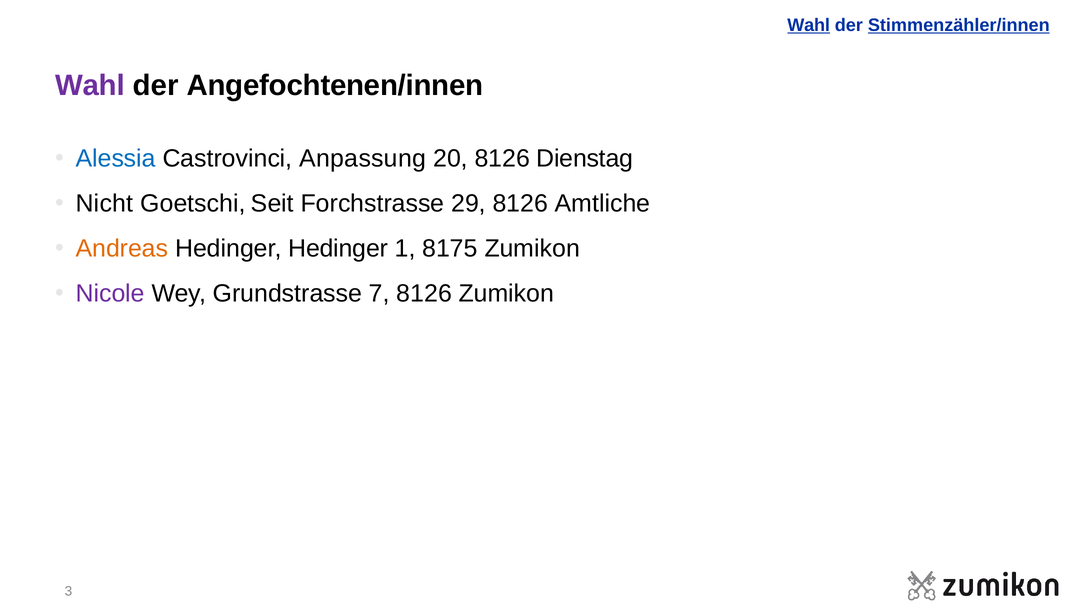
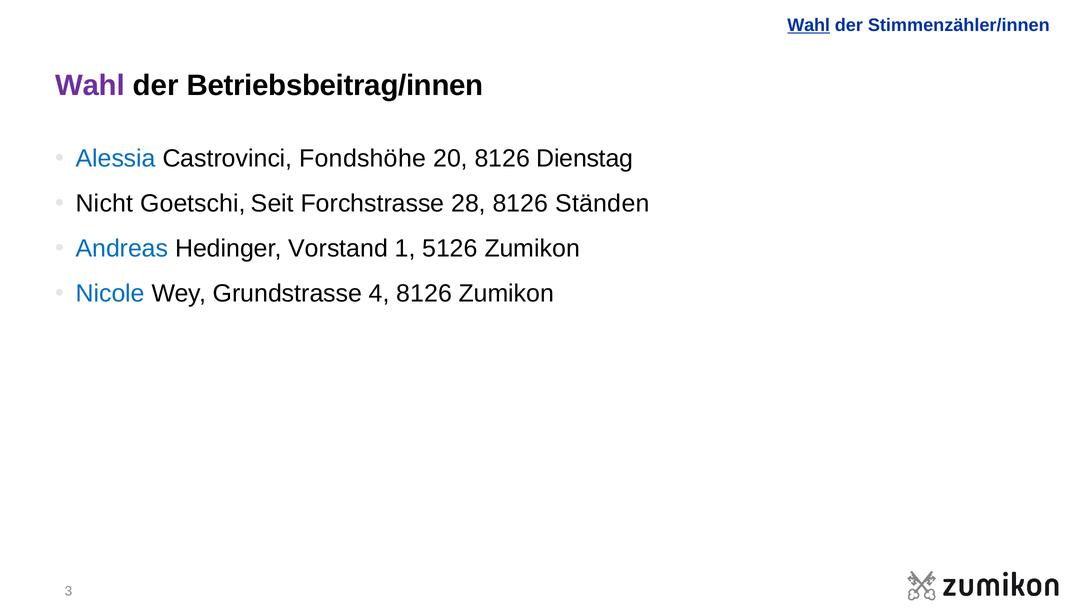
Stimmenzähler/innen underline: present -> none
Angefochtenen/innen: Angefochtenen/innen -> Betriebsbeitrag/innen
Anpassung: Anpassung -> Fondshöhe
29: 29 -> 28
Amtliche: Amtliche -> Ständen
Andreas colour: orange -> blue
Hedinger Hedinger: Hedinger -> Vorstand
8175: 8175 -> 5126
Nicole colour: purple -> blue
7: 7 -> 4
